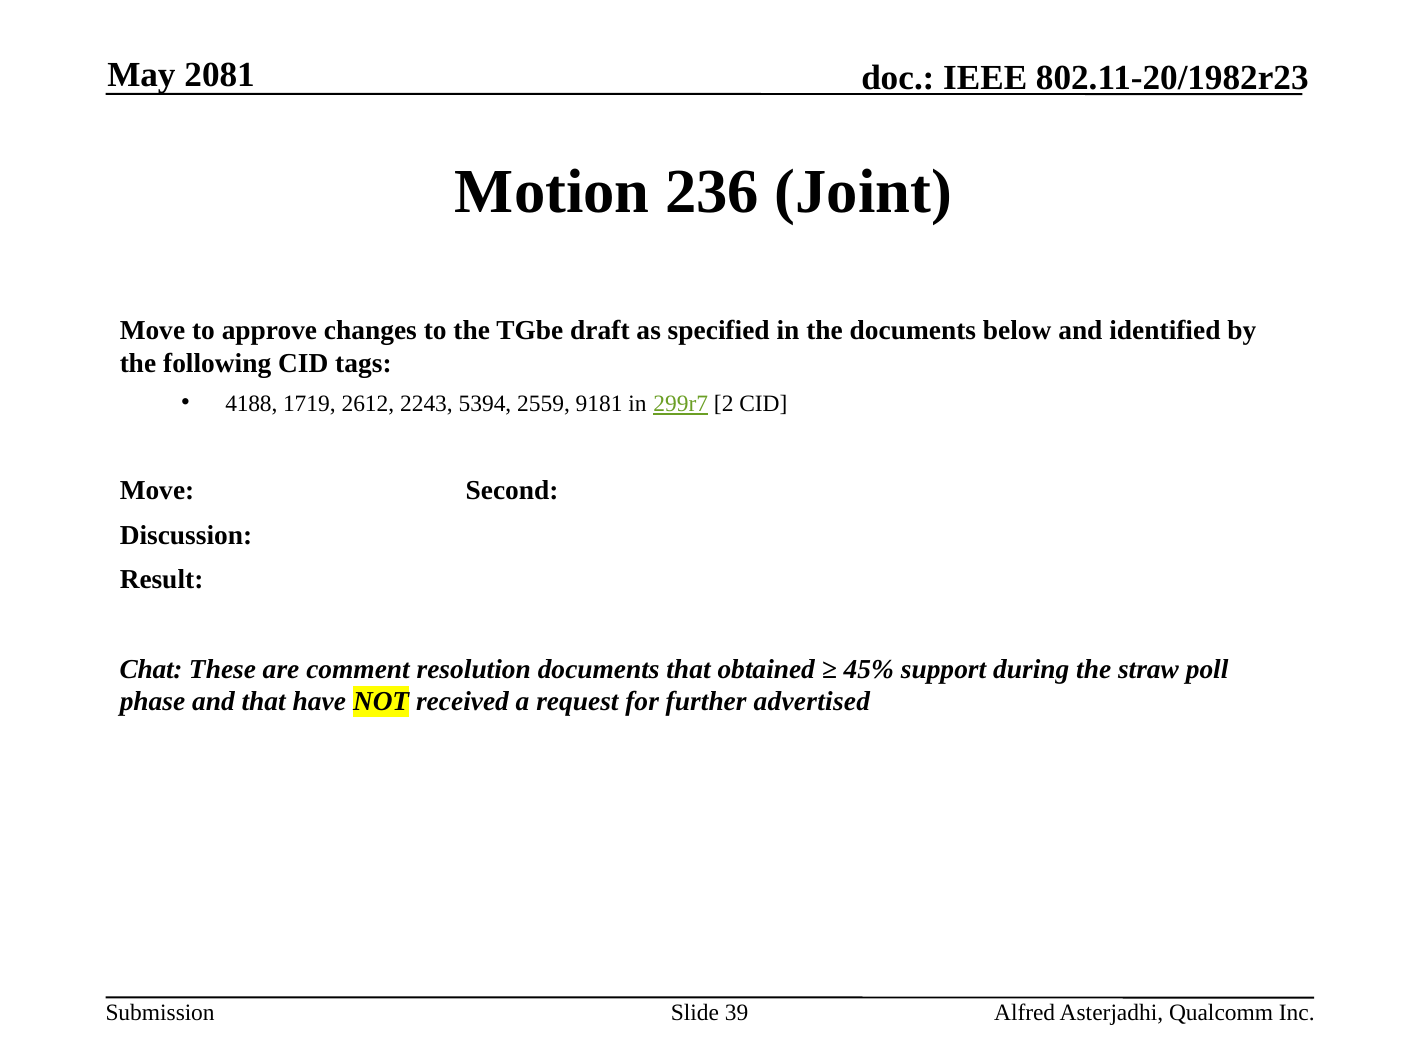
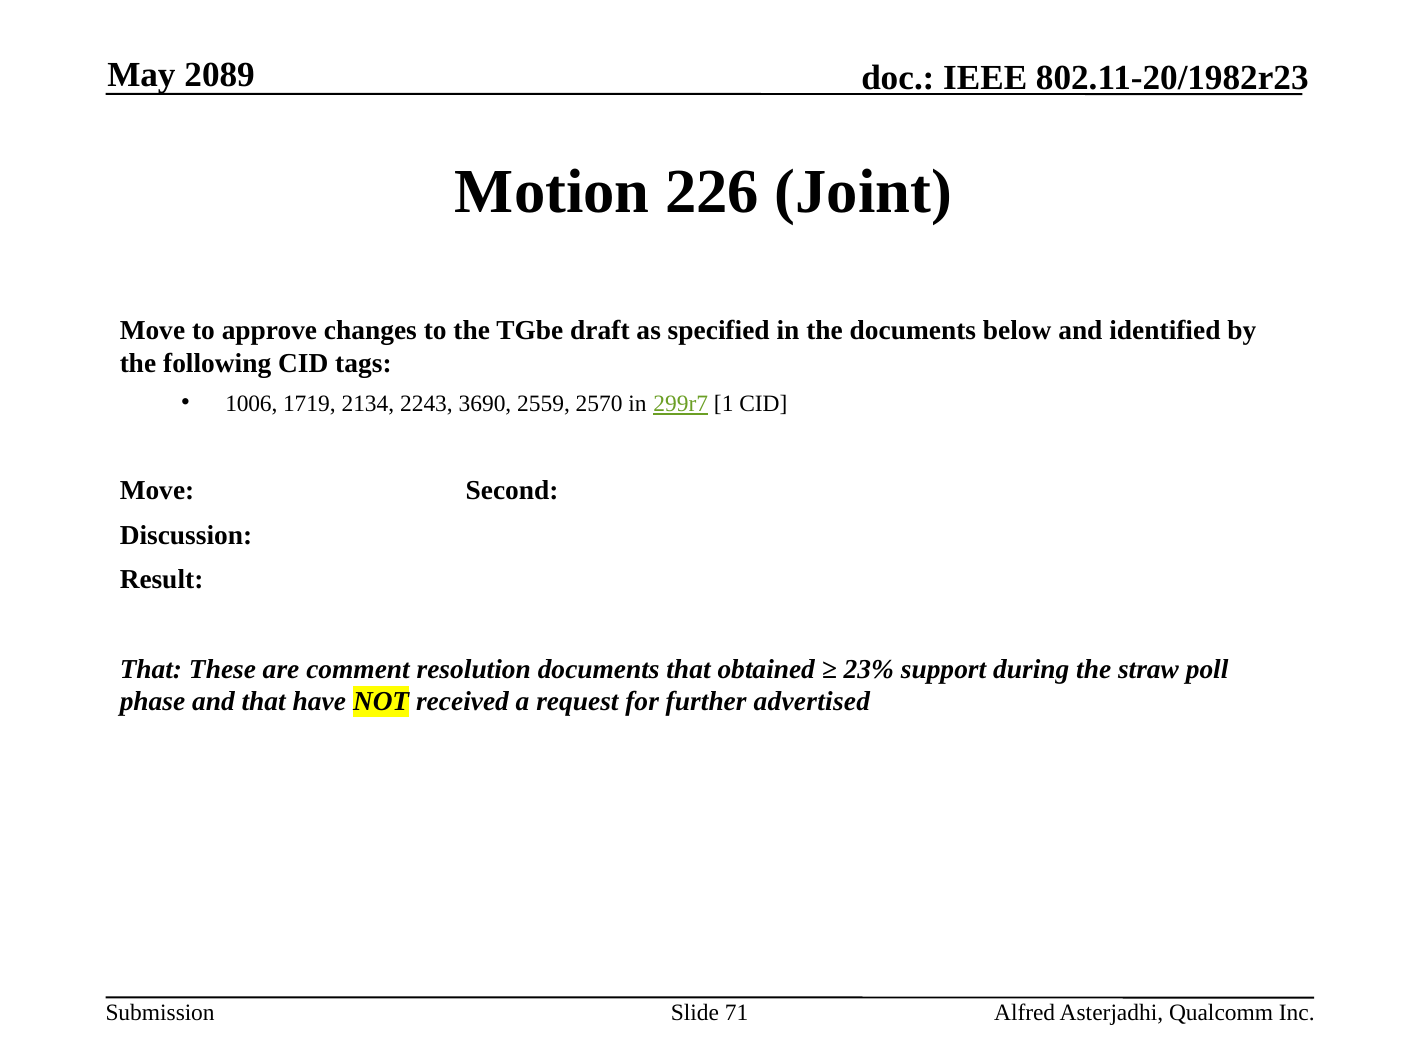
2081: 2081 -> 2089
236: 236 -> 226
4188: 4188 -> 1006
2612: 2612 -> 2134
5394: 5394 -> 3690
9181: 9181 -> 2570
2: 2 -> 1
Chat at (151, 669): Chat -> That
45%: 45% -> 23%
39: 39 -> 71
